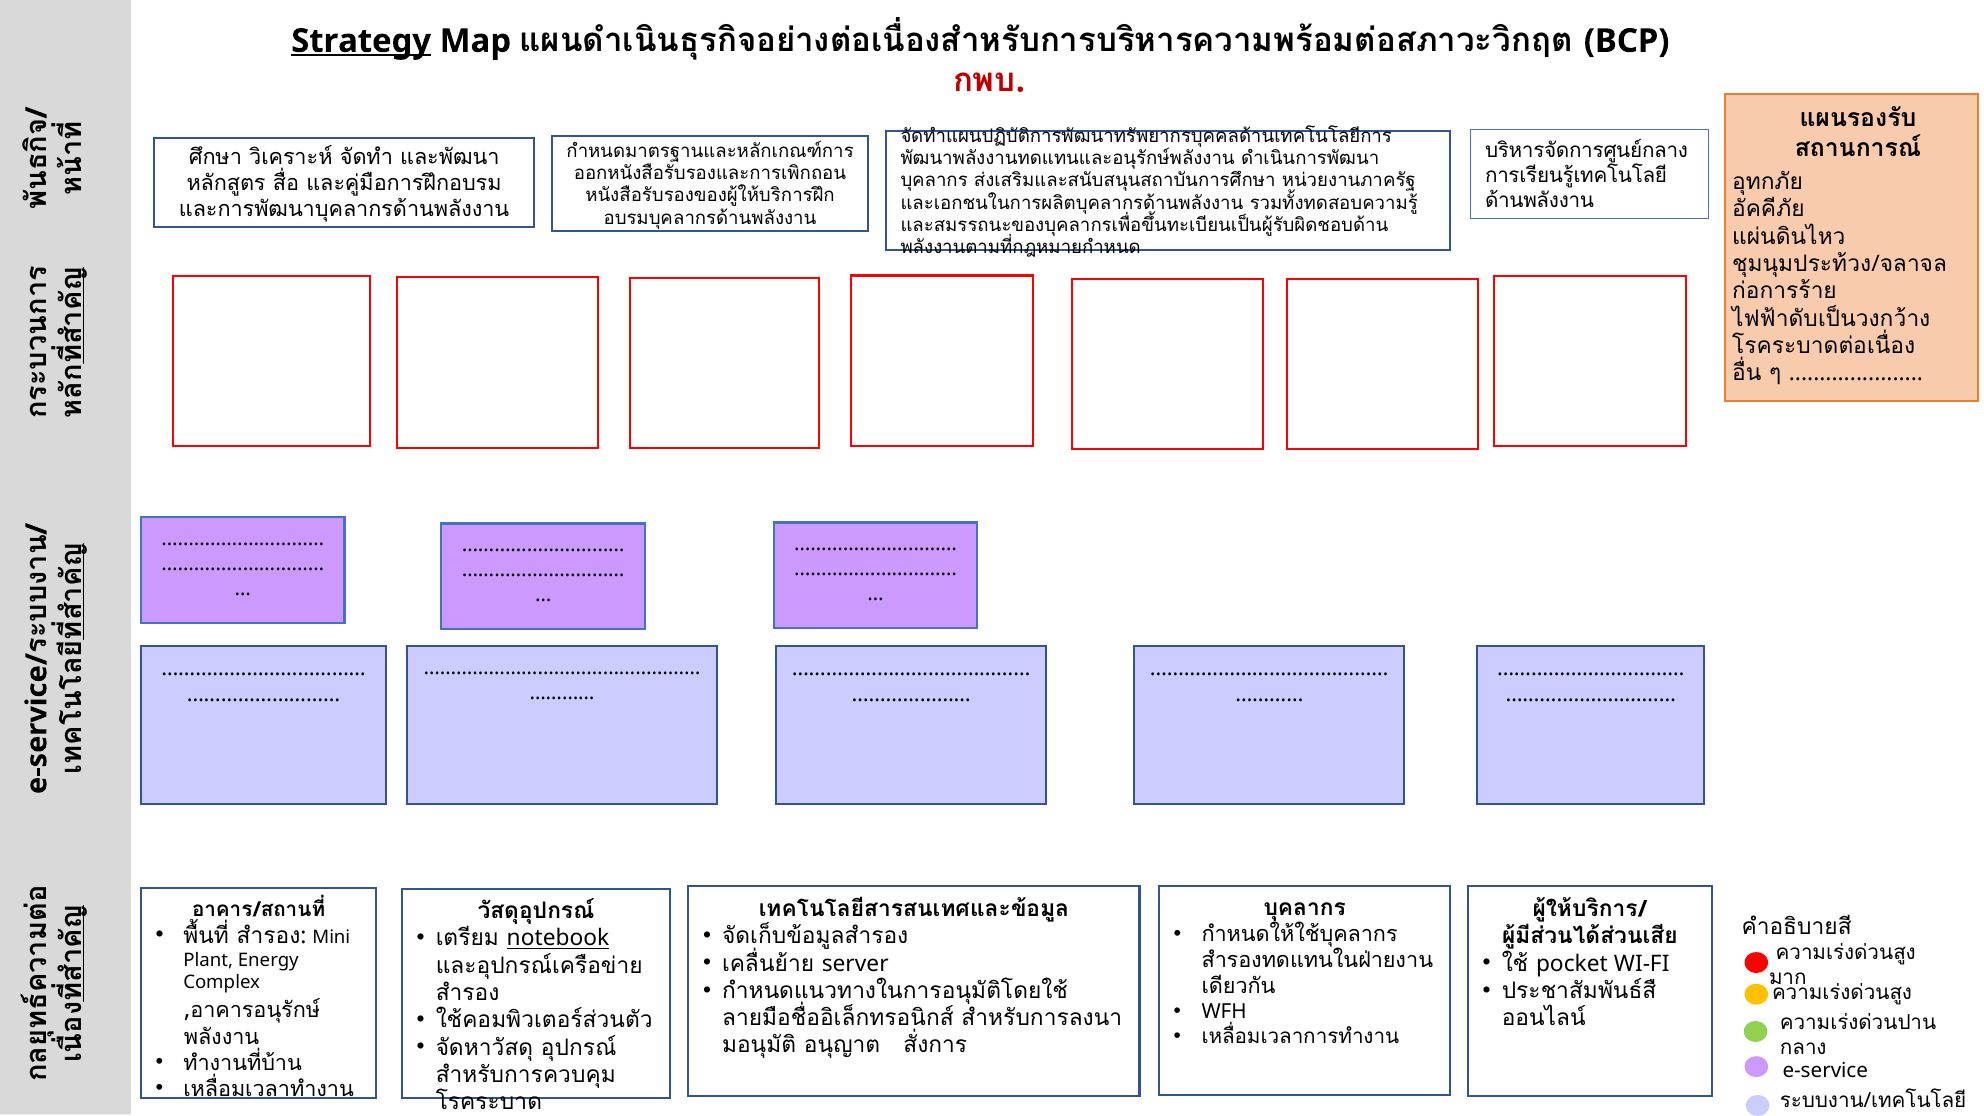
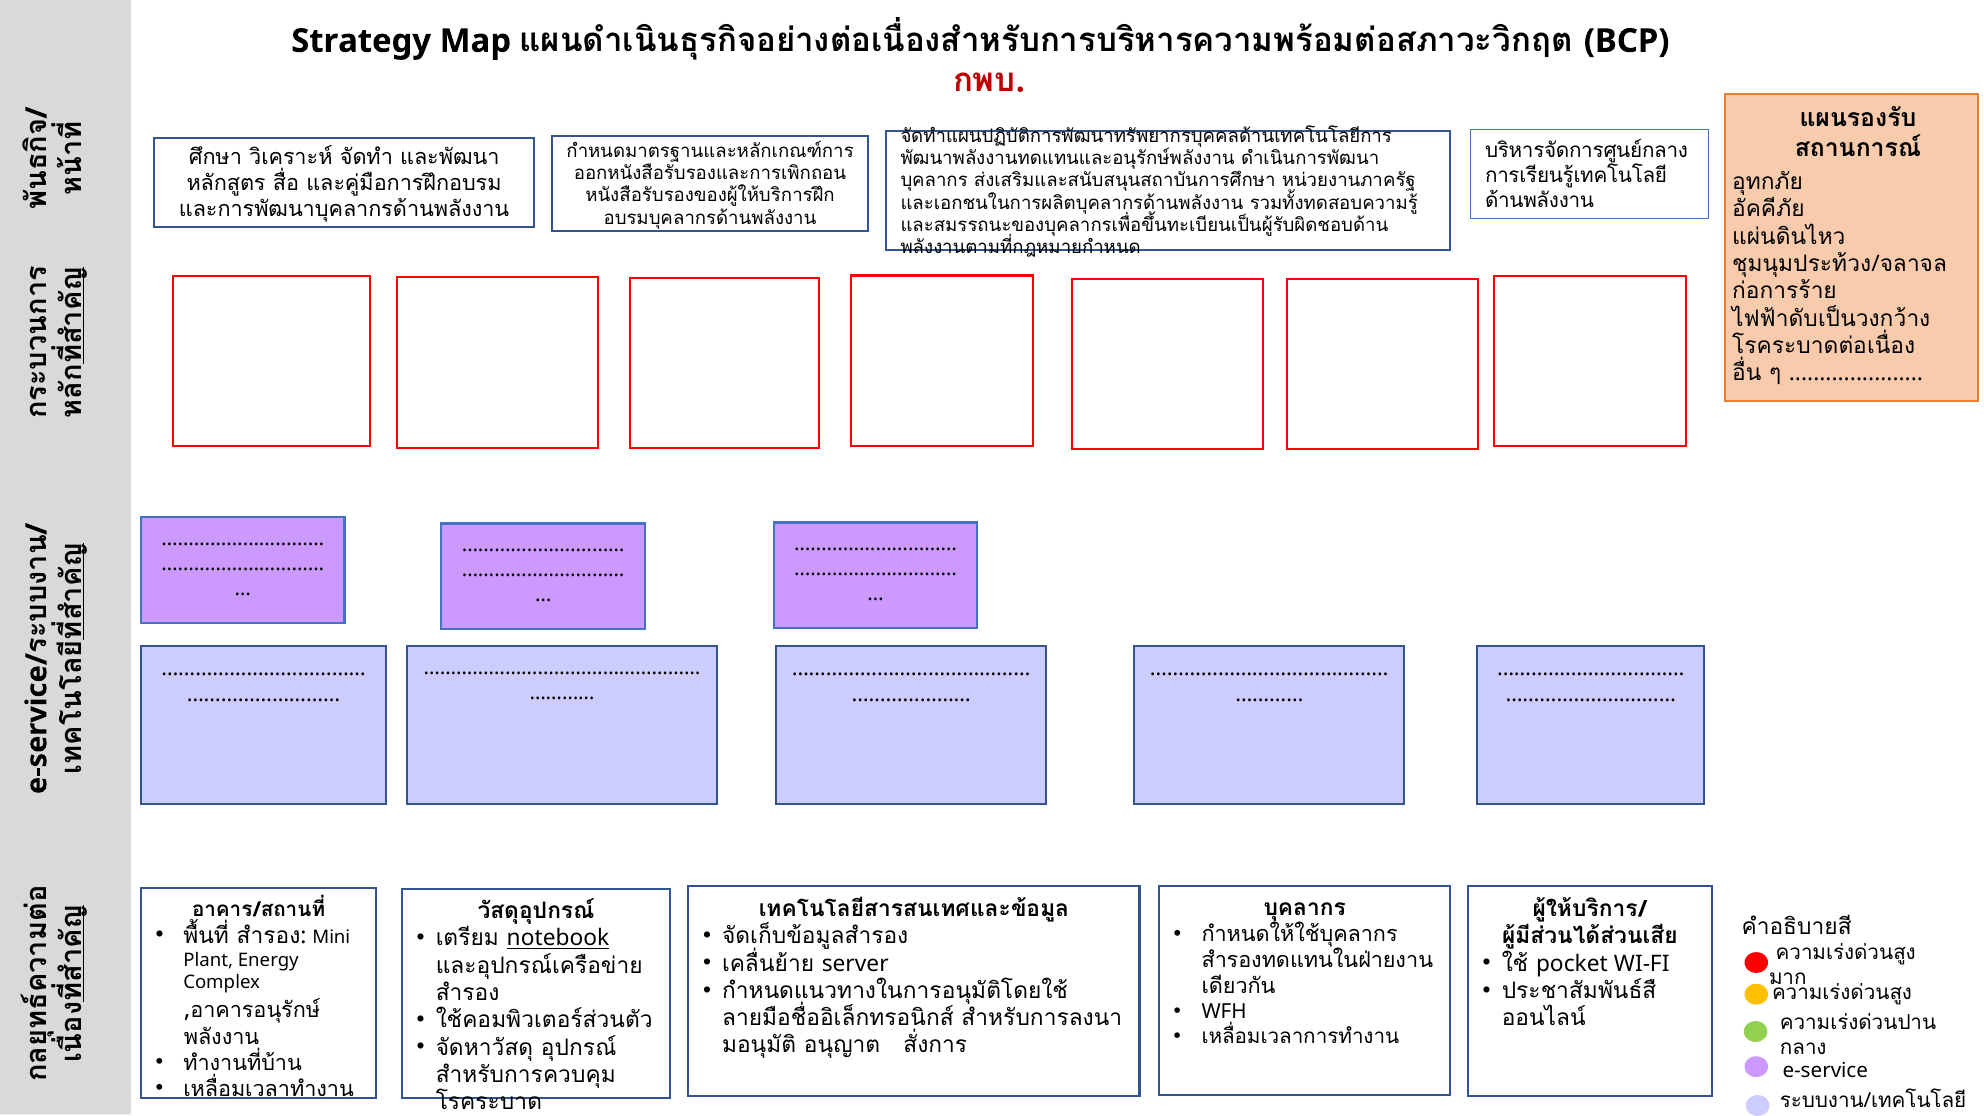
Strategy underline: present -> none
